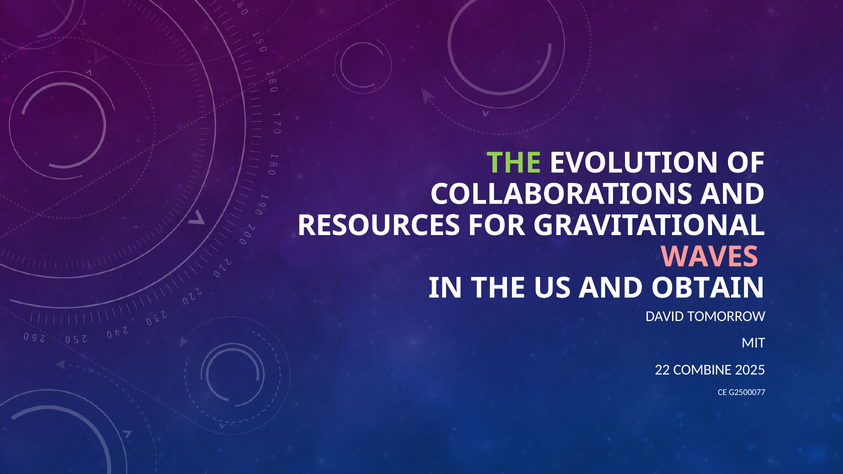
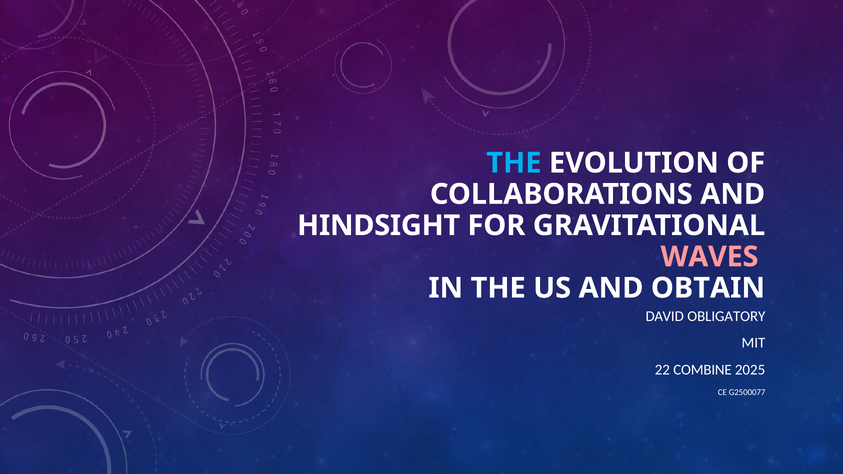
THE at (514, 163) colour: light green -> light blue
RESOURCES: RESOURCES -> HINDSIGHT
TOMORROW: TOMORROW -> OBLIGATORY
